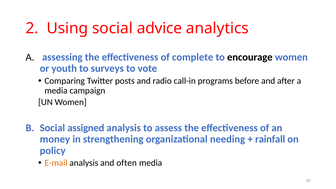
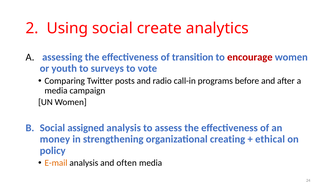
advice: advice -> create
complete: complete -> transition
encourage colour: black -> red
needing: needing -> creating
rainfall: rainfall -> ethical
